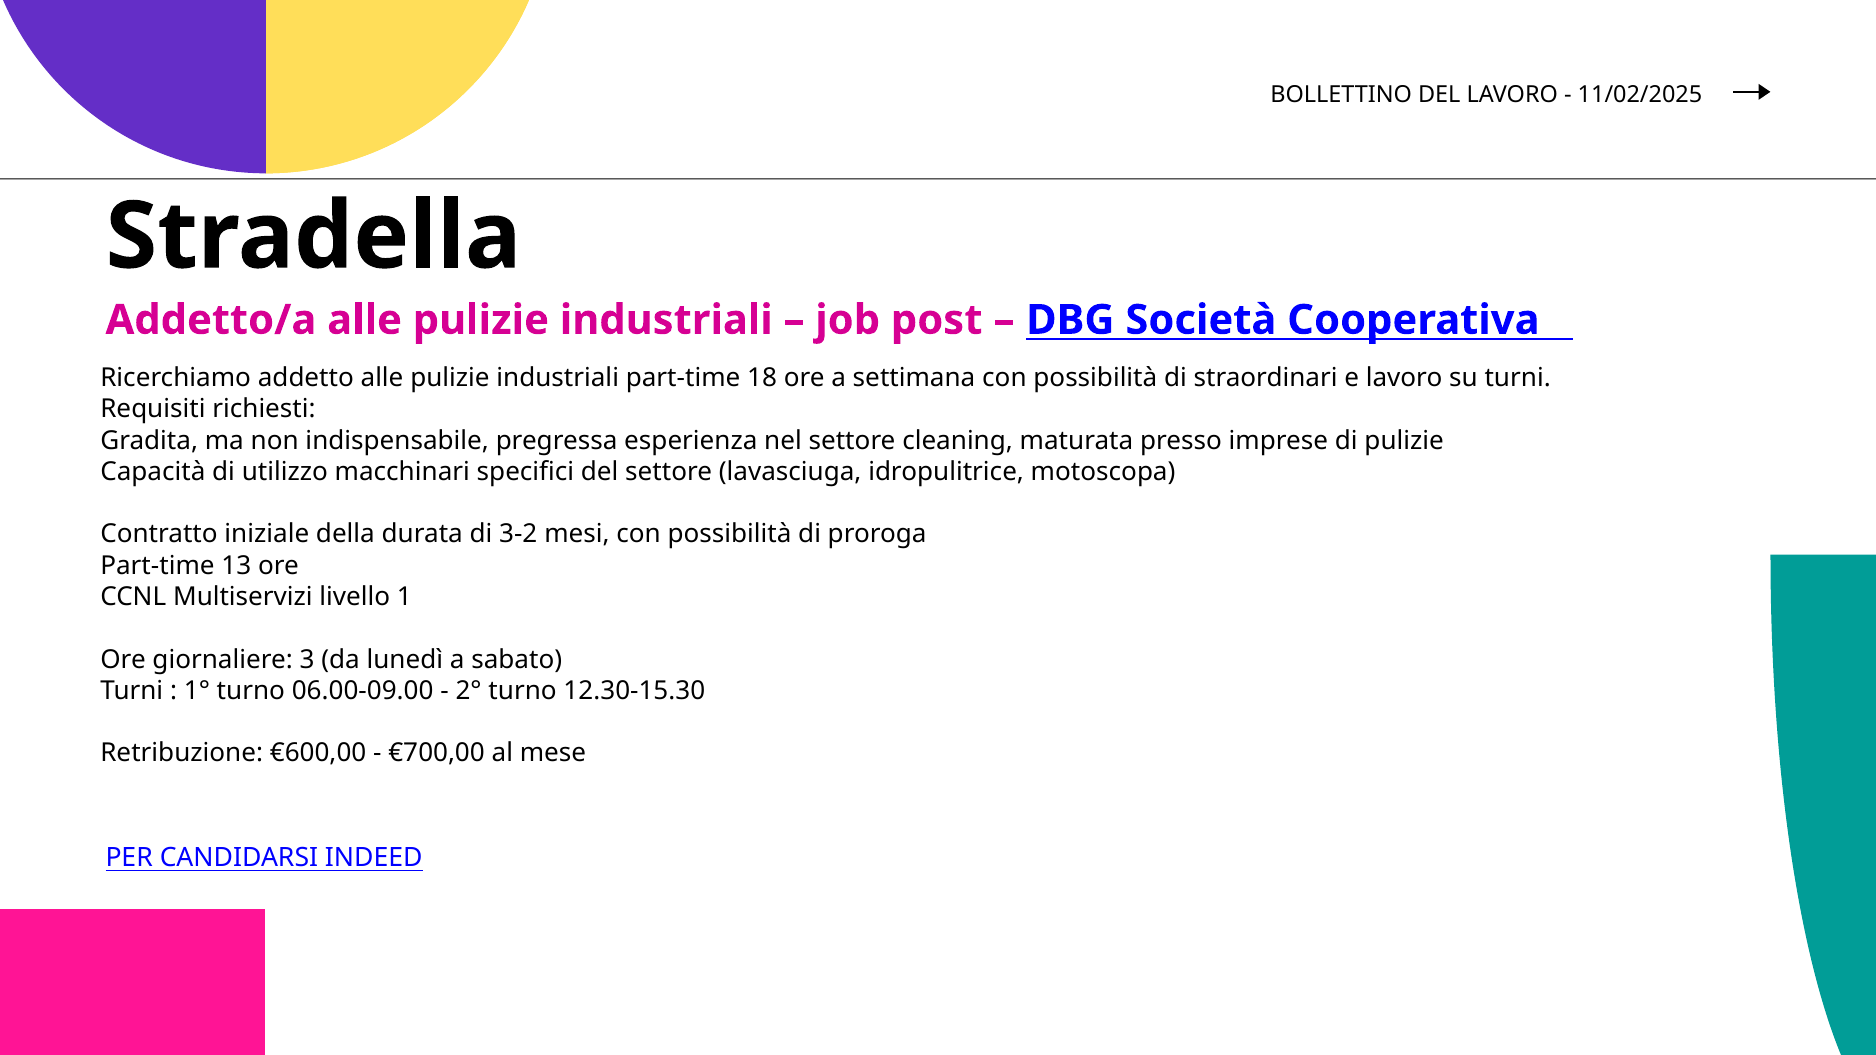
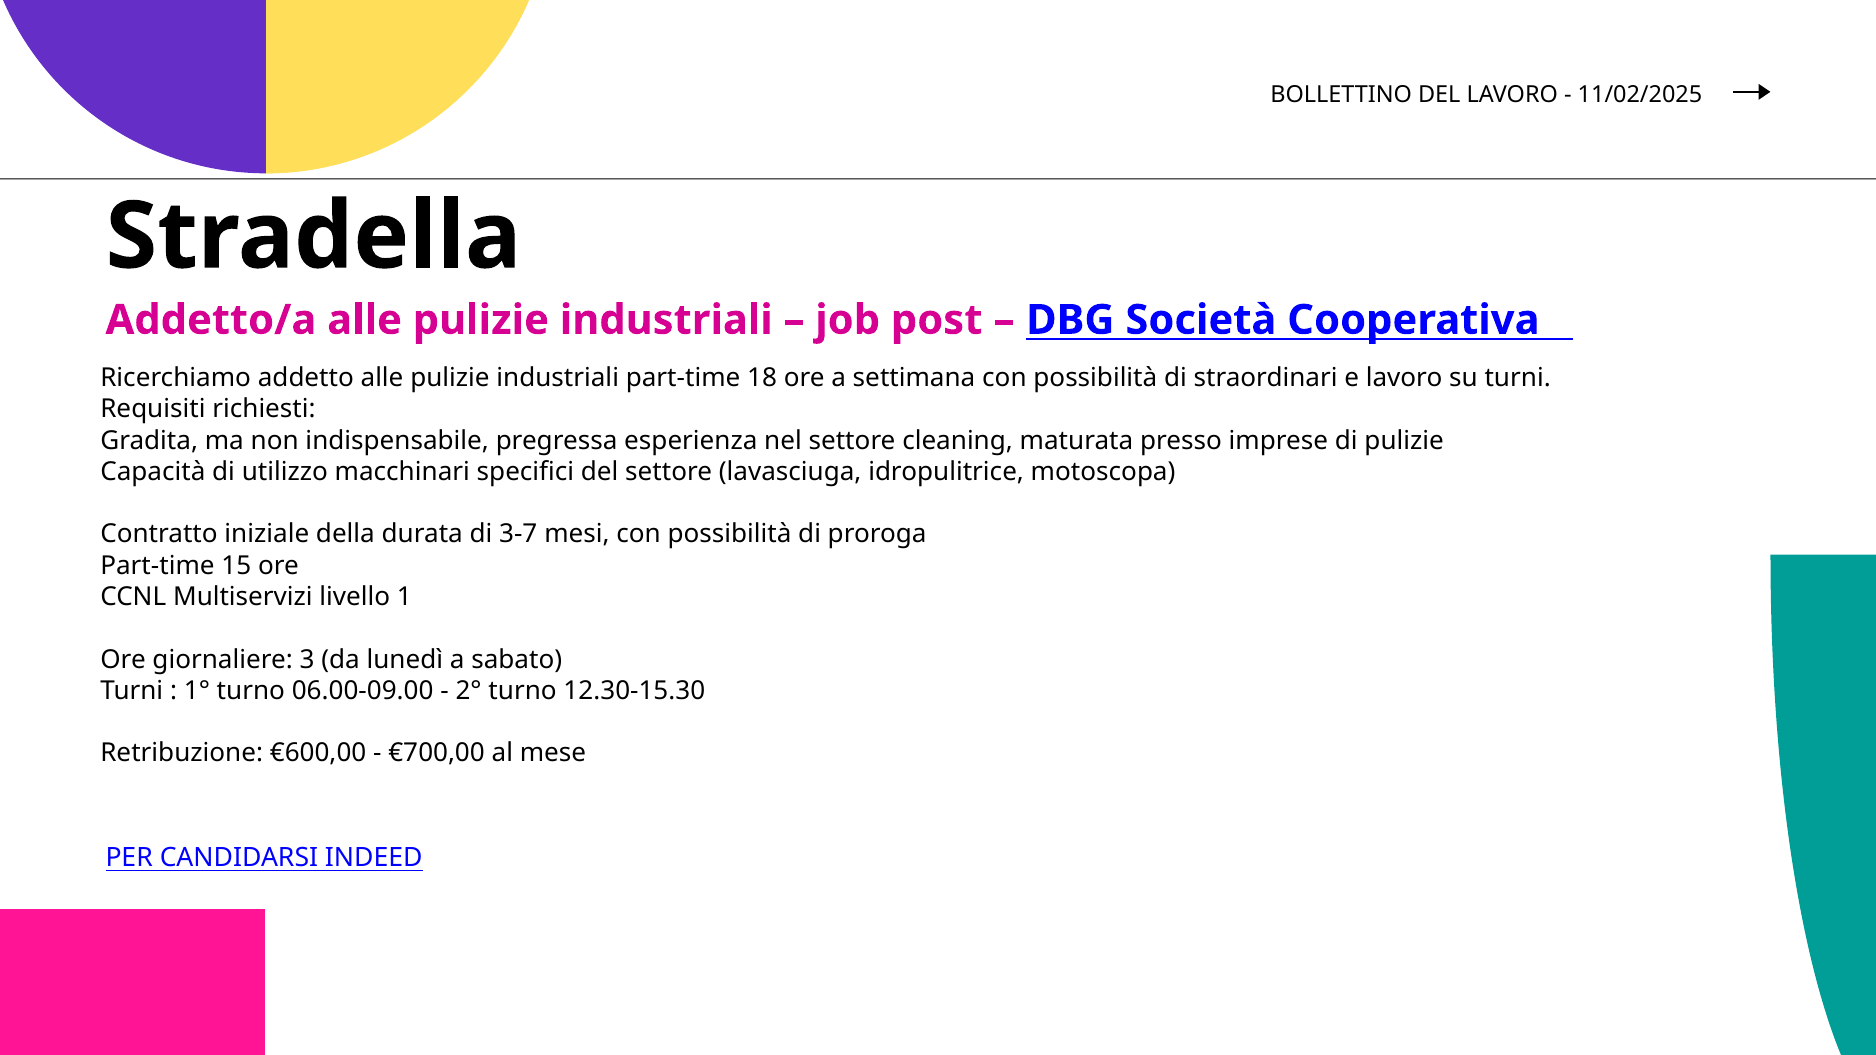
3-2: 3-2 -> 3-7
13: 13 -> 15
